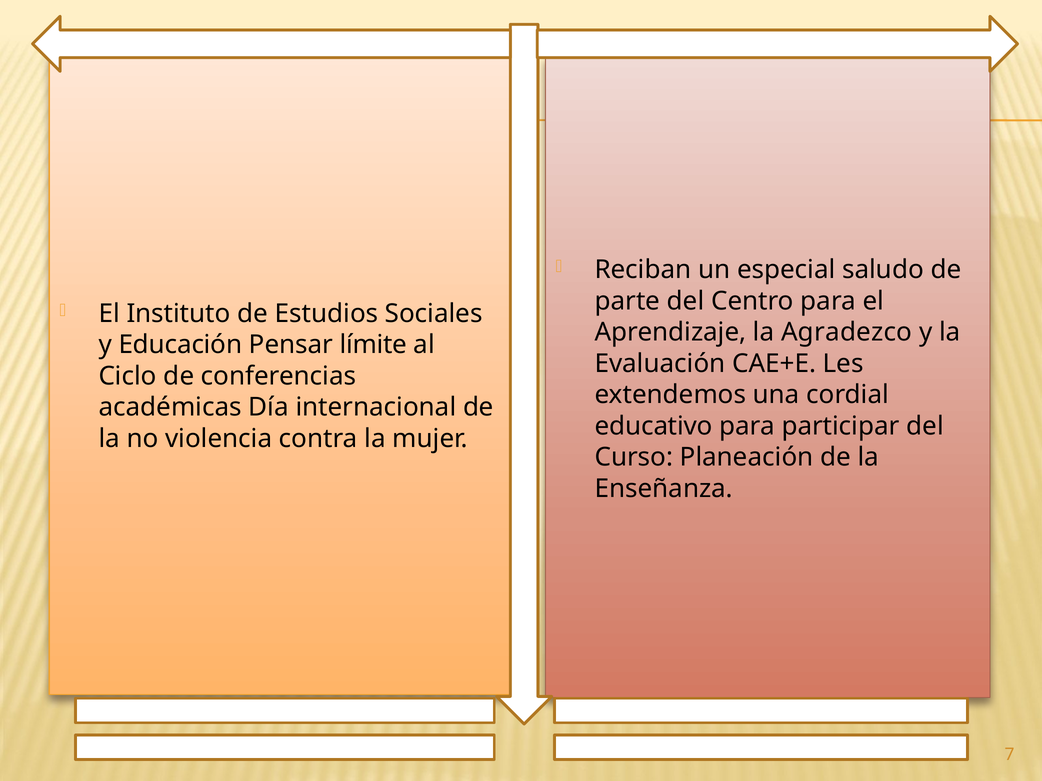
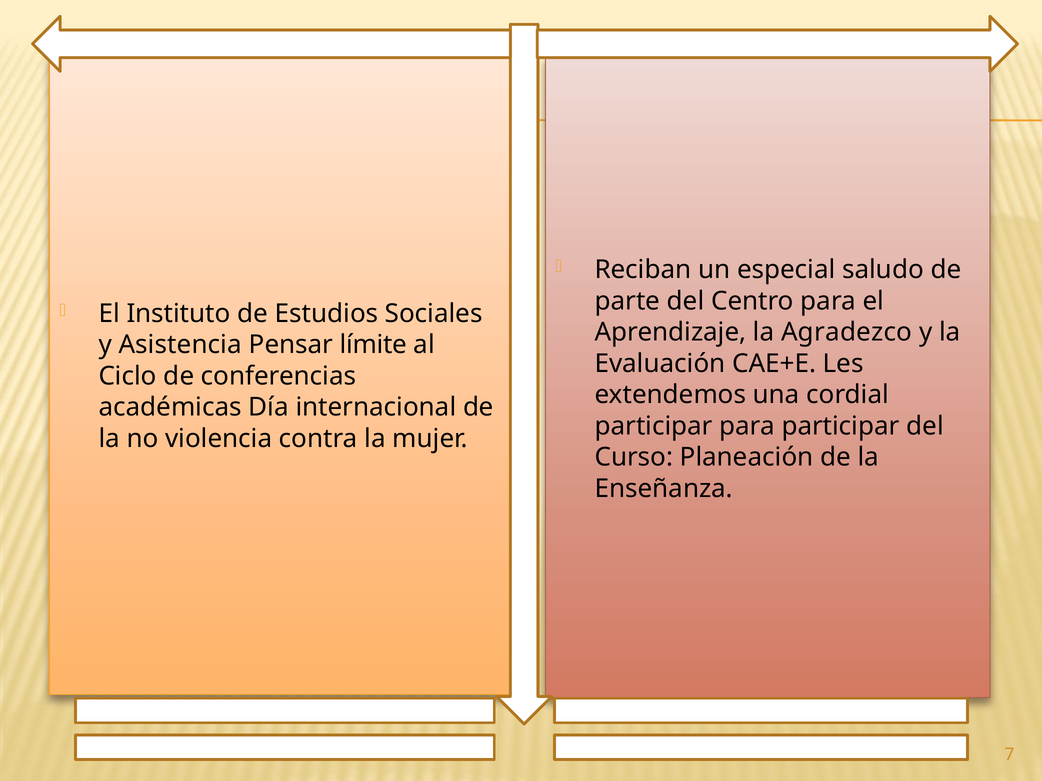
Educación: Educación -> Asistencia
educativo at (654, 426): educativo -> participar
